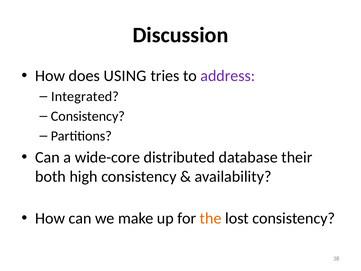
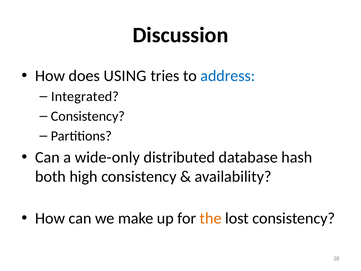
address colour: purple -> blue
wide-core: wide-core -> wide-only
their: their -> hash
